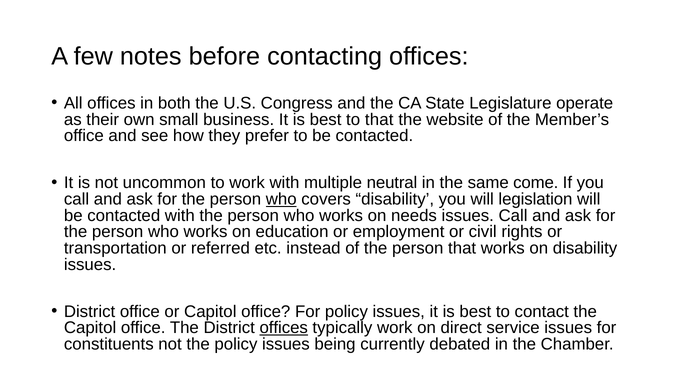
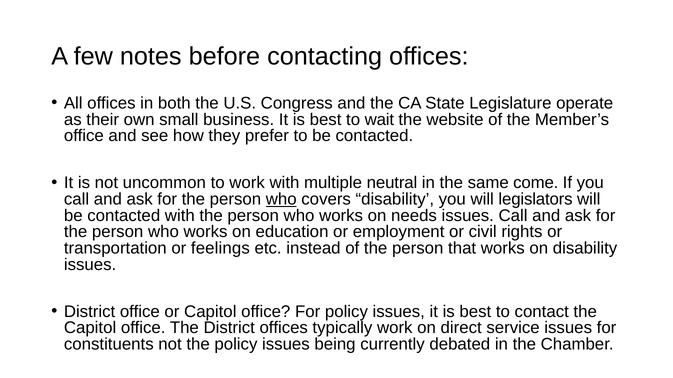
to that: that -> wait
legislation: legislation -> legislators
referred: referred -> feelings
offices at (284, 328) underline: present -> none
